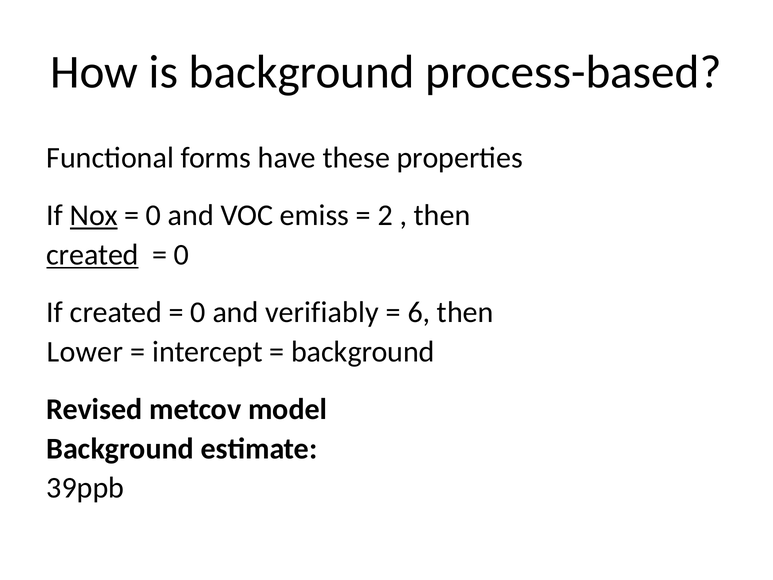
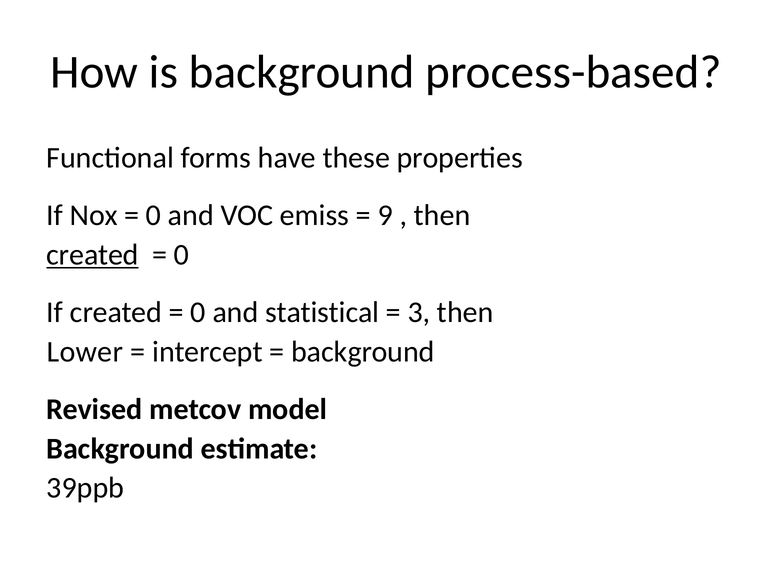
Nox underline: present -> none
2: 2 -> 9
verifiably: verifiably -> statistical
6: 6 -> 3
